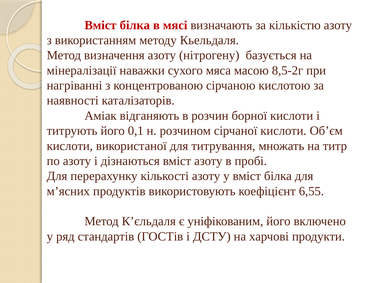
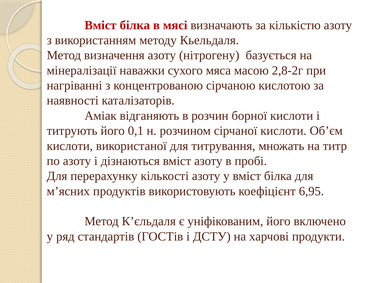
8,5-2г: 8,5-2г -> 2,8-2г
6,55: 6,55 -> 6,95
